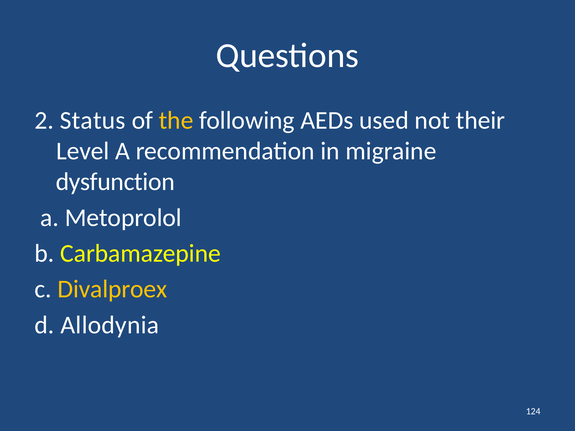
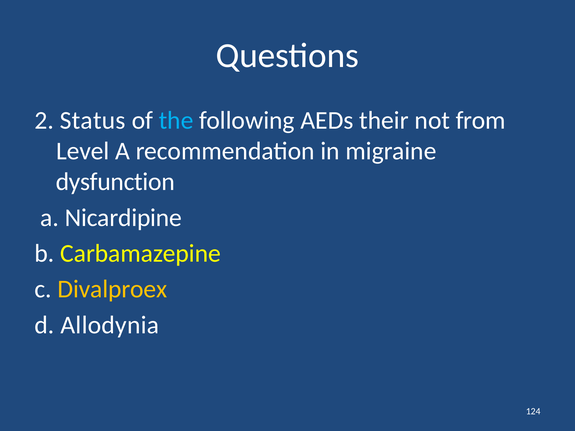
the colour: yellow -> light blue
used: used -> their
their: their -> from
Metoprolol: Metoprolol -> Nicardipine
